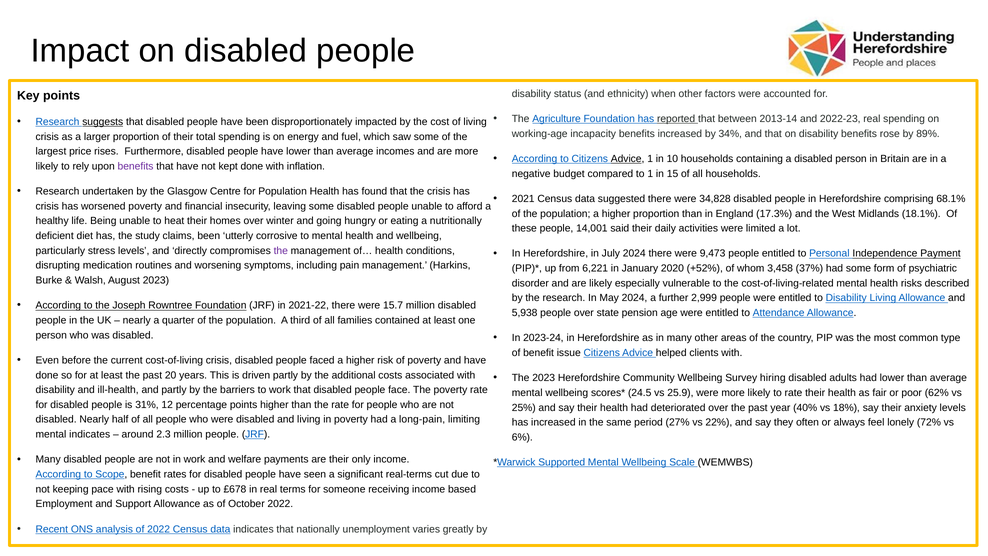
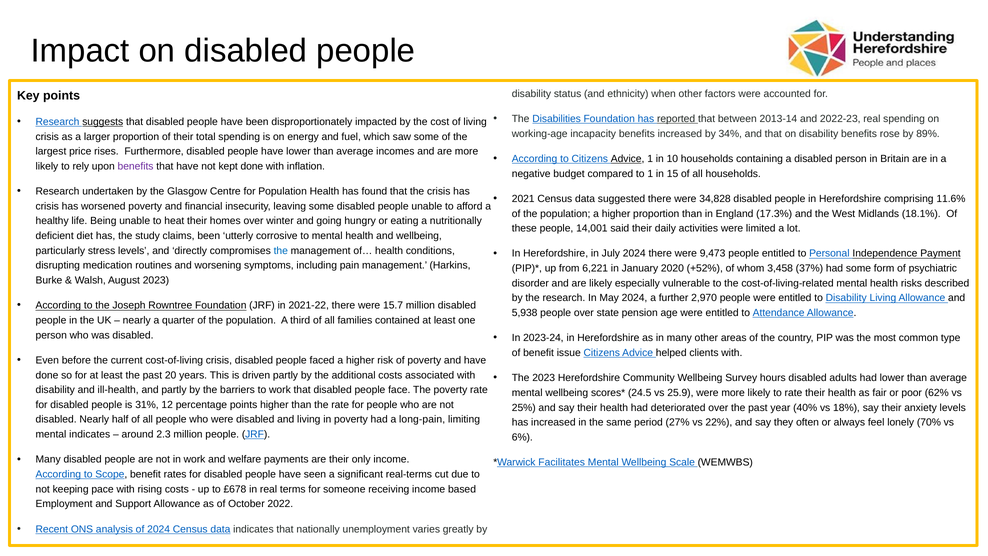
Agriculture: Agriculture -> Disabilities
68.1%: 68.1% -> 11.6%
the at (281, 251) colour: purple -> blue
2,999: 2,999 -> 2,970
hiring: hiring -> hours
72%: 72% -> 70%
Supported: Supported -> Facilitates
of 2022: 2022 -> 2024
